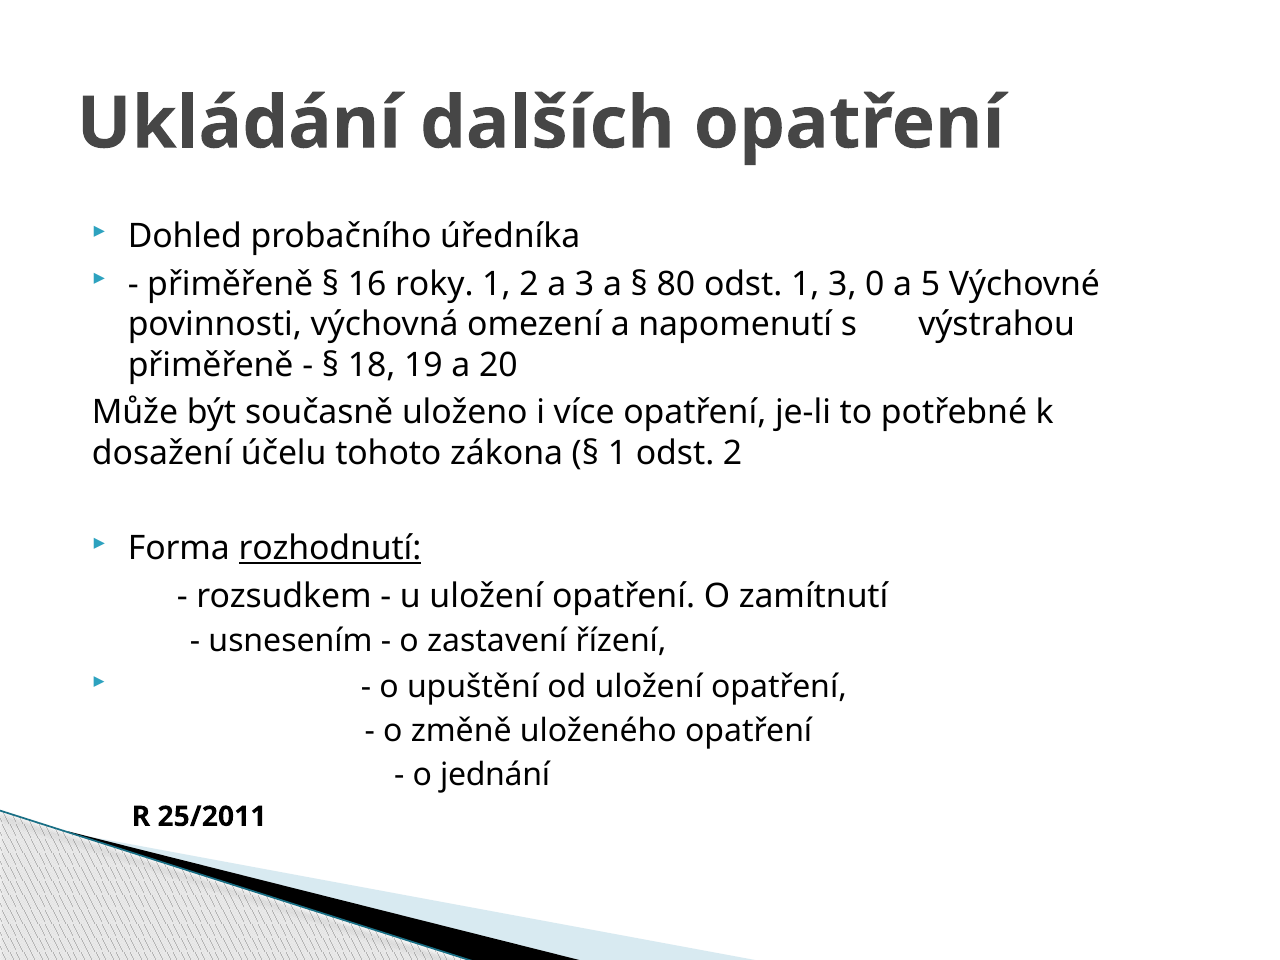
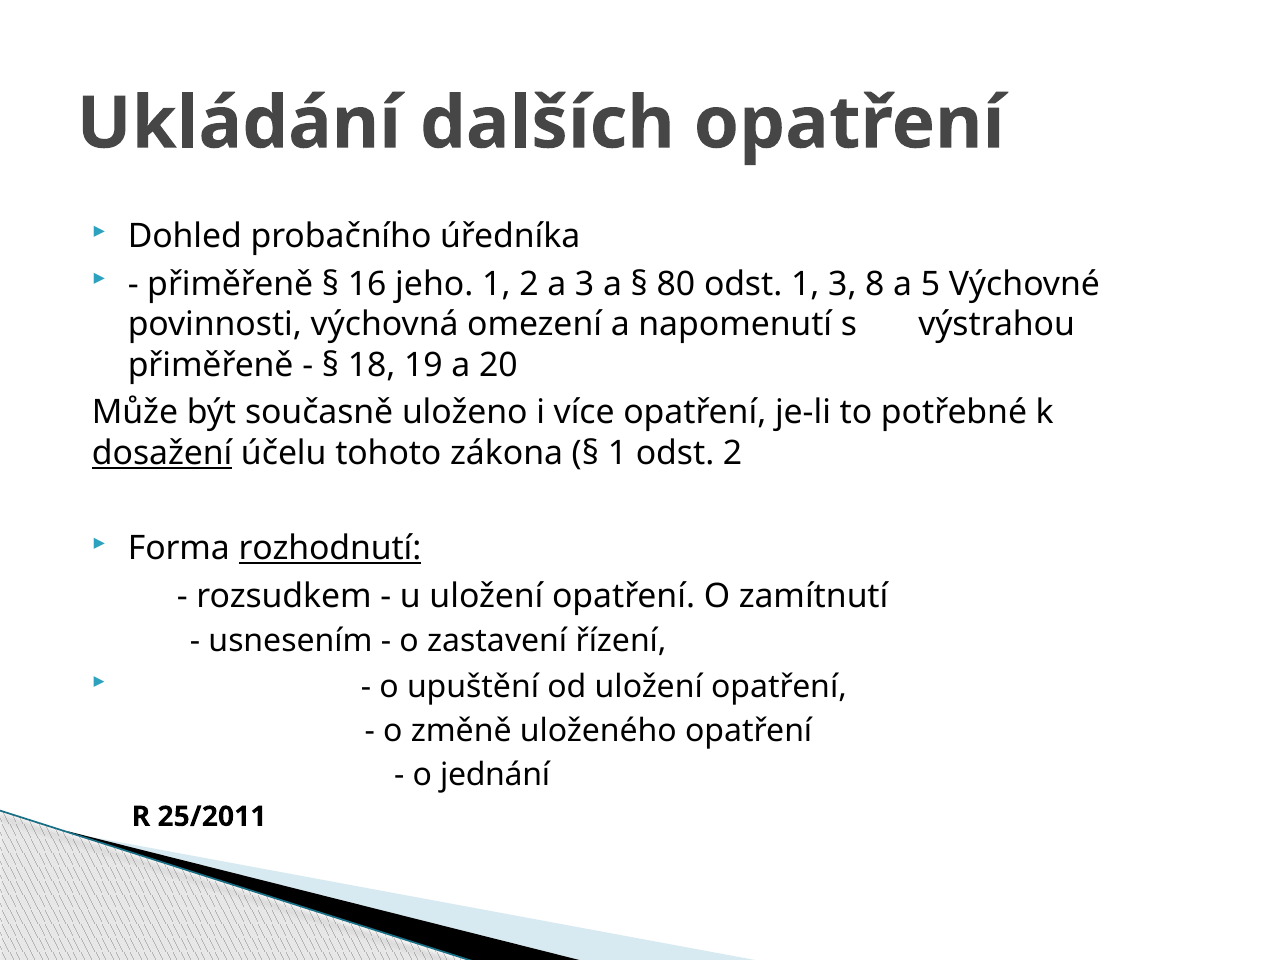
roky: roky -> jeho
0: 0 -> 8
dosažení underline: none -> present
